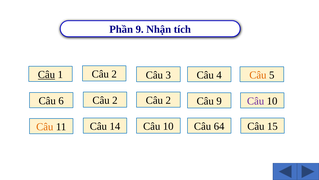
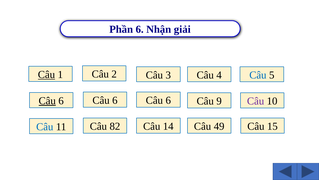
Phần 9: 9 -> 6
tích: tích -> giải
Câu at (258, 75) colour: orange -> blue
2 at (115, 100): 2 -> 6
2 at (168, 100): 2 -> 6
Câu at (47, 101) underline: none -> present
14: 14 -> 82
10 at (168, 126): 10 -> 14
64: 64 -> 49
Câu at (45, 126) colour: orange -> blue
